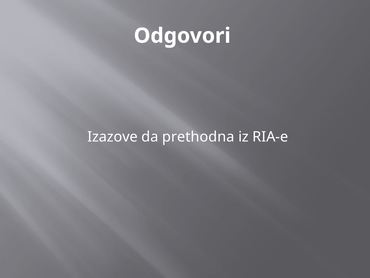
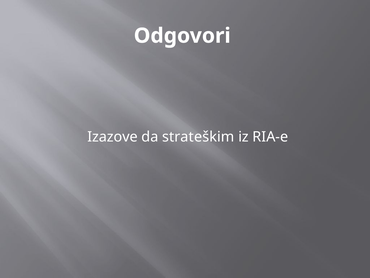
prethodna: prethodna -> strateškim
